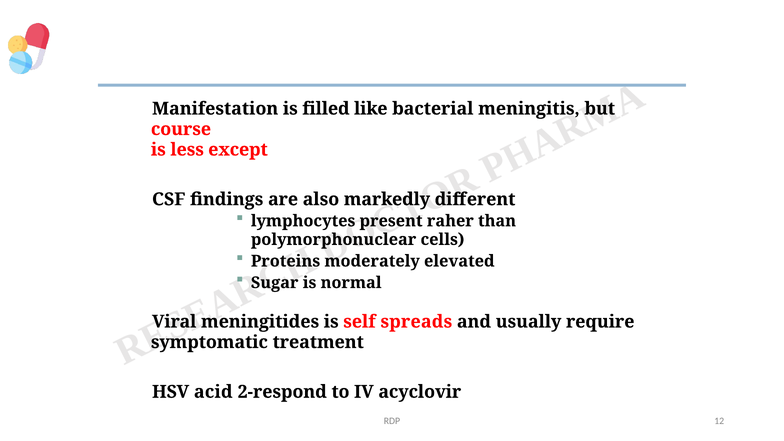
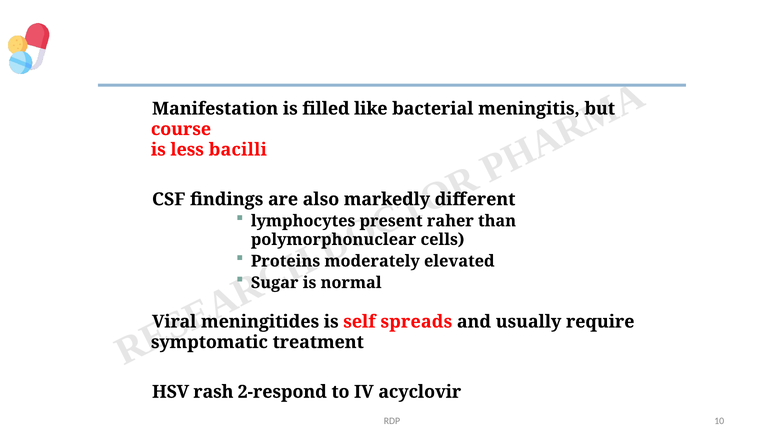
except: except -> bacilli
acid: acid -> rash
12: 12 -> 10
